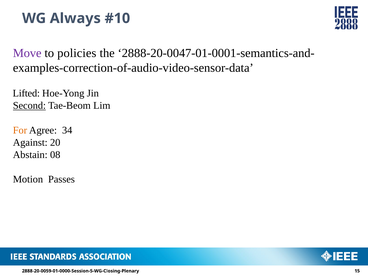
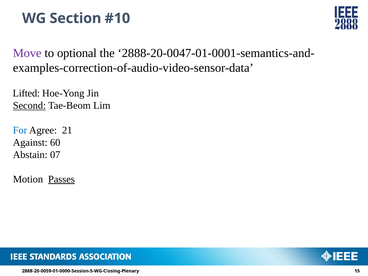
Always: Always -> Section
policies: policies -> optional
For colour: orange -> blue
34: 34 -> 21
20: 20 -> 60
08: 08 -> 07
Passes underline: none -> present
